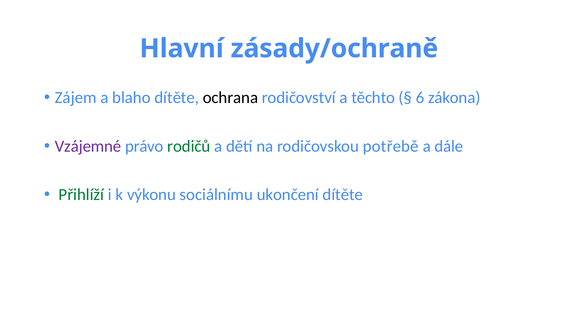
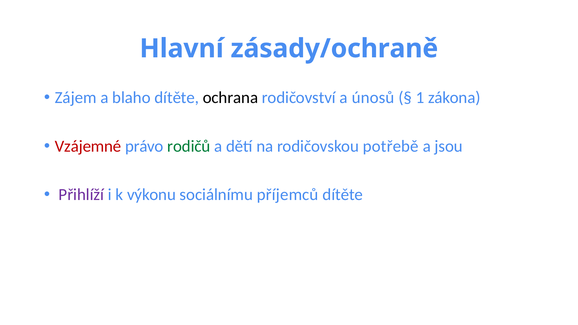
těchto: těchto -> únosů
6: 6 -> 1
Vzájemné colour: purple -> red
dále: dále -> jsou
Přihlíží colour: green -> purple
ukončení: ukončení -> příjemců
